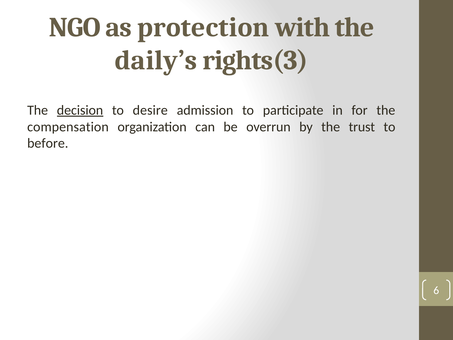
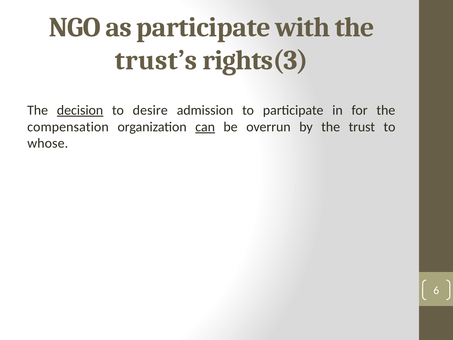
as protection: protection -> participate
daily’s: daily’s -> trust’s
can underline: none -> present
before: before -> whose
